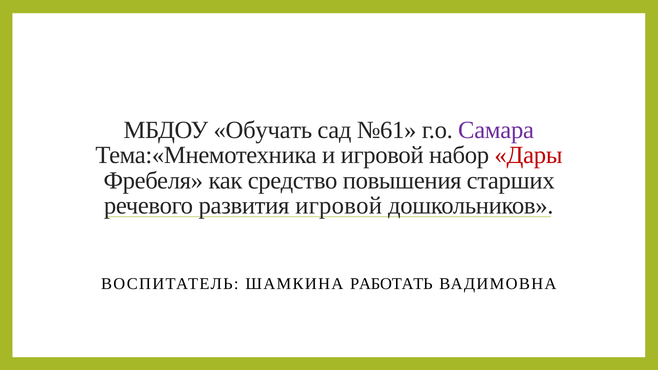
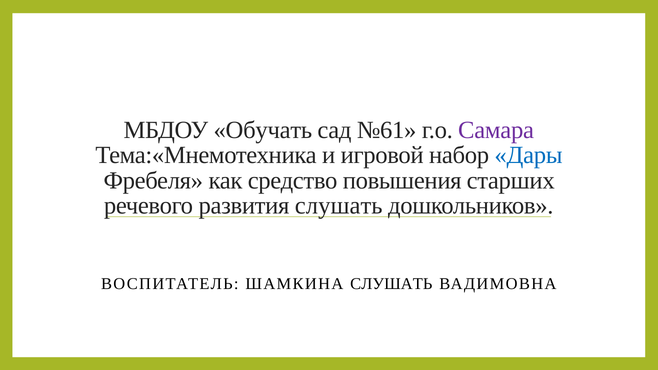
Дары colour: red -> blue
развития игровой: игровой -> слушать
ШАМКИНА РАБОТАТЬ: РАБОТАТЬ -> СЛУШАТЬ
